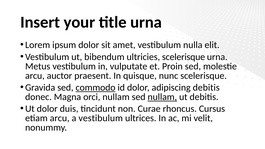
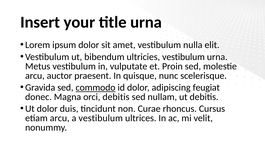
ultricies scelerisque: scelerisque -> vestibulum
adipiscing debitis: debitis -> feugiat
orci nullam: nullam -> debitis
nullam at (162, 97) underline: present -> none
